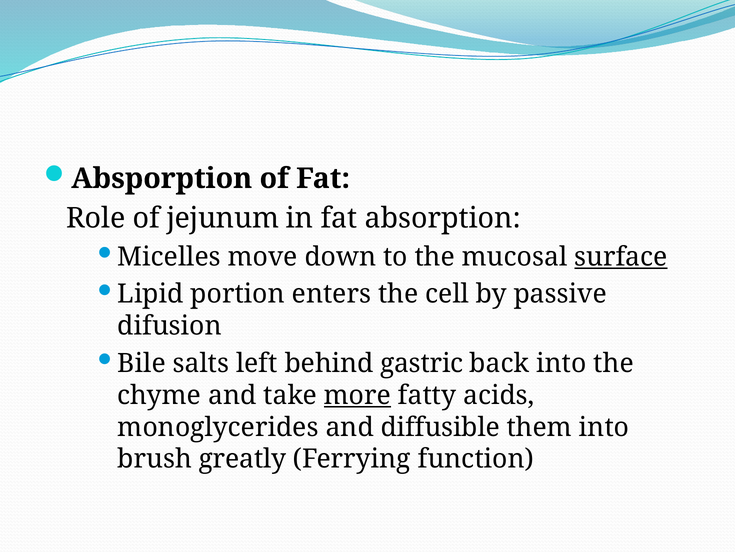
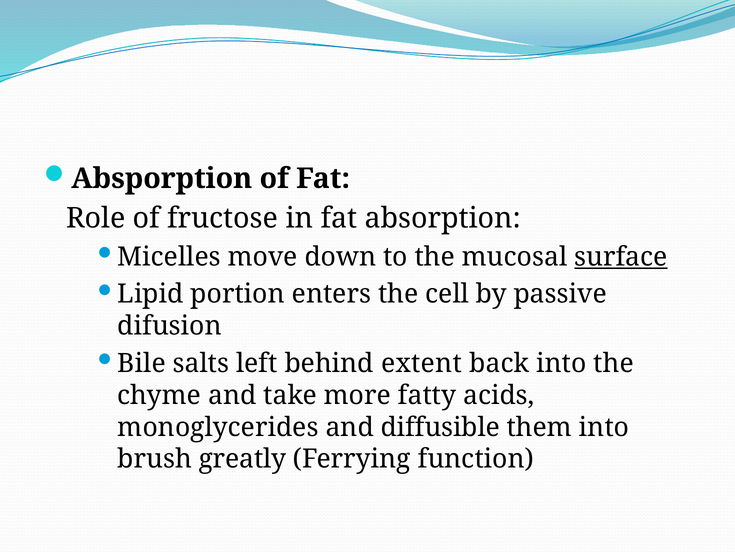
jejunum: jejunum -> fructose
gastric: gastric -> extent
more underline: present -> none
